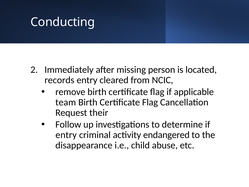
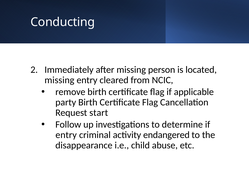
records at (59, 80): records -> missing
team: team -> party
their: their -> start
